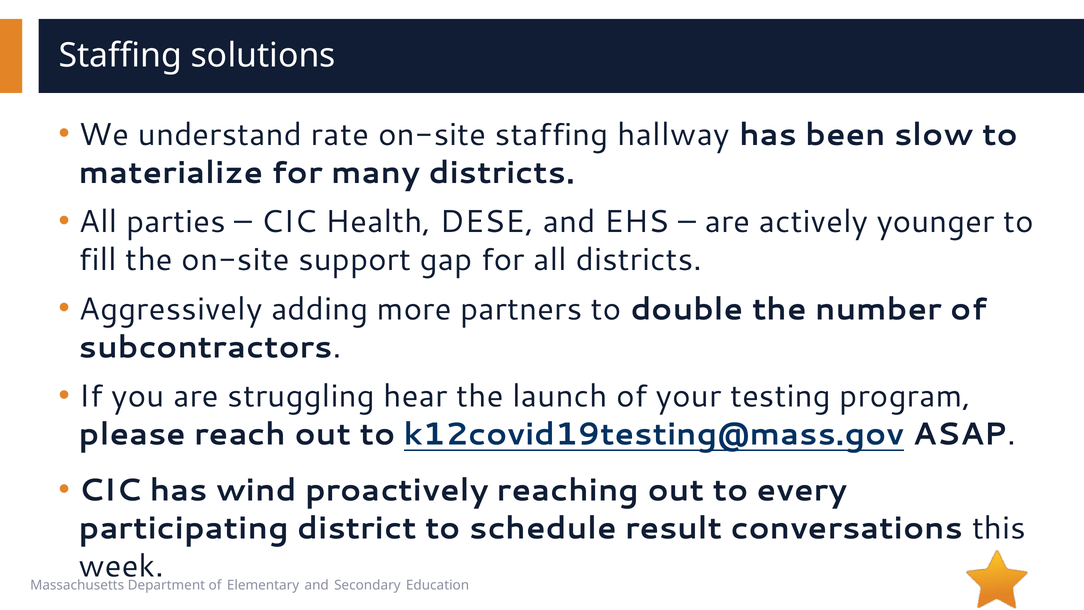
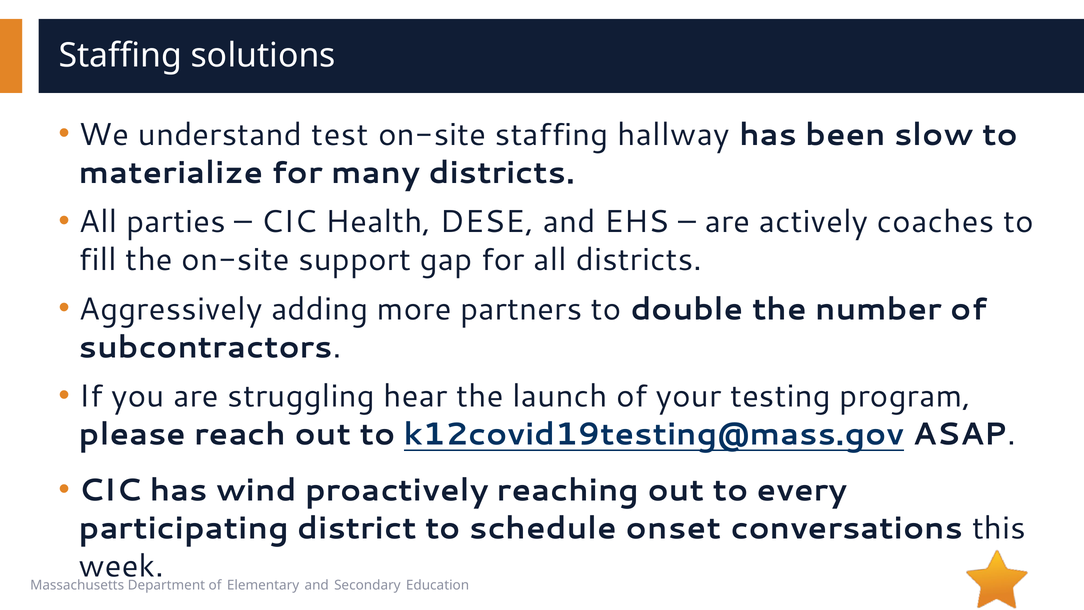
rate: rate -> test
younger: younger -> coaches
result: result -> onset
